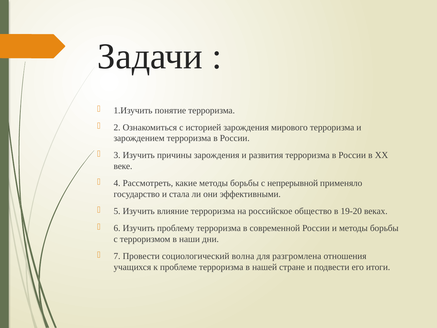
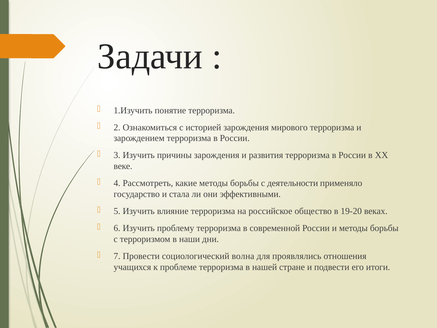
непрерывной: непрерывной -> деятельности
разгромлена: разгромлена -> проявлялись
